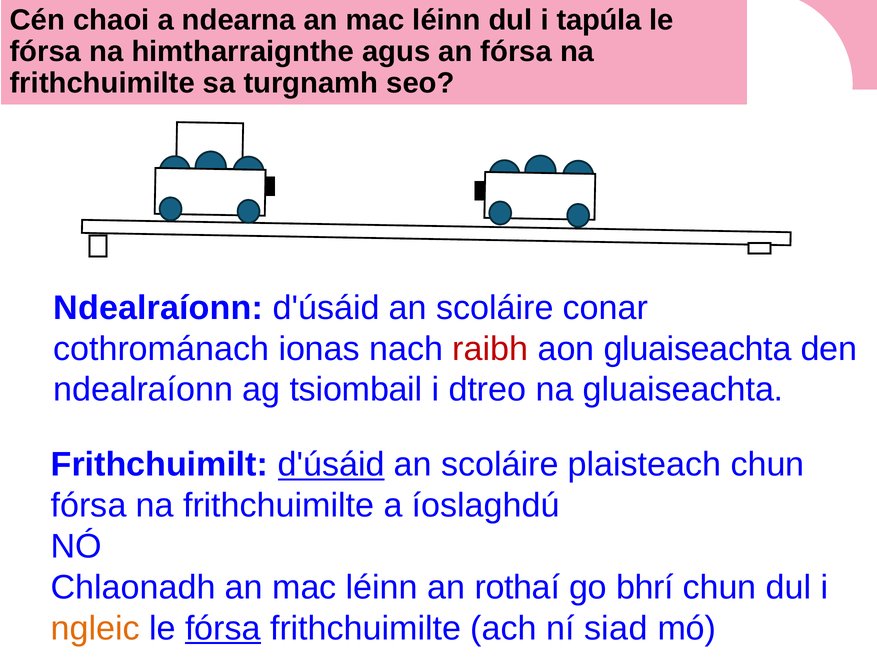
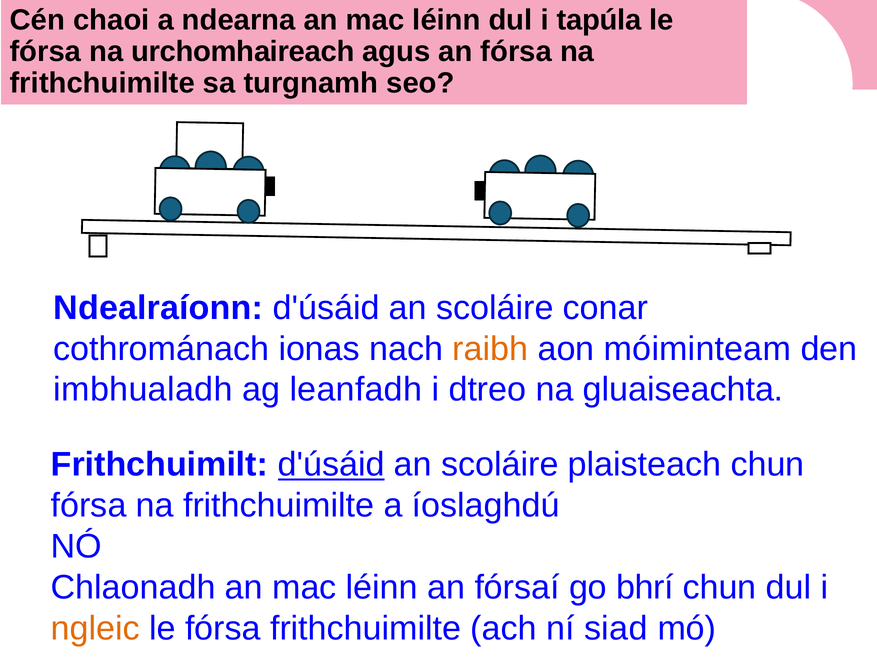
himtharraignthe: himtharraignthe -> urchomhaireach
raibh colour: red -> orange
aon gluaiseachta: gluaiseachta -> móiminteam
ndealraíonn at (143, 390): ndealraíonn -> imbhualadh
tsiombail: tsiombail -> leanfadh
rothaí: rothaí -> fórsaí
fórsa at (223, 628) underline: present -> none
